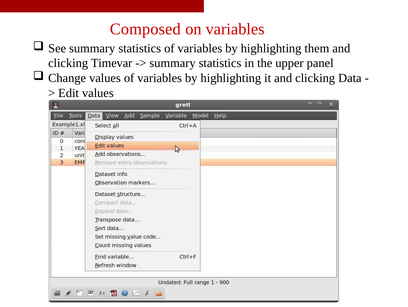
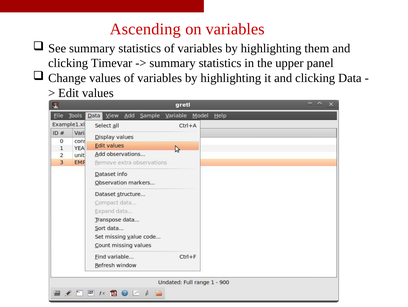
Composed: Composed -> Ascending
